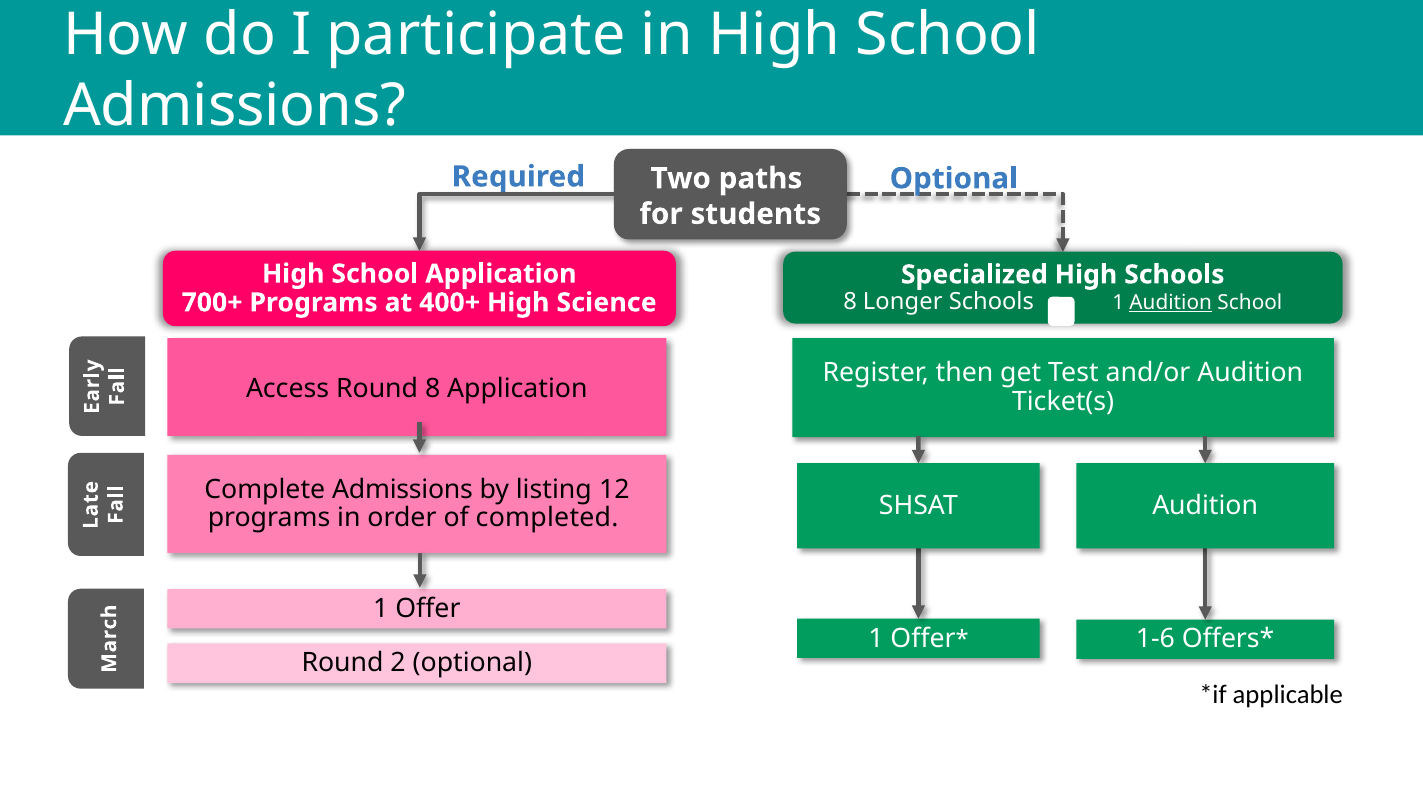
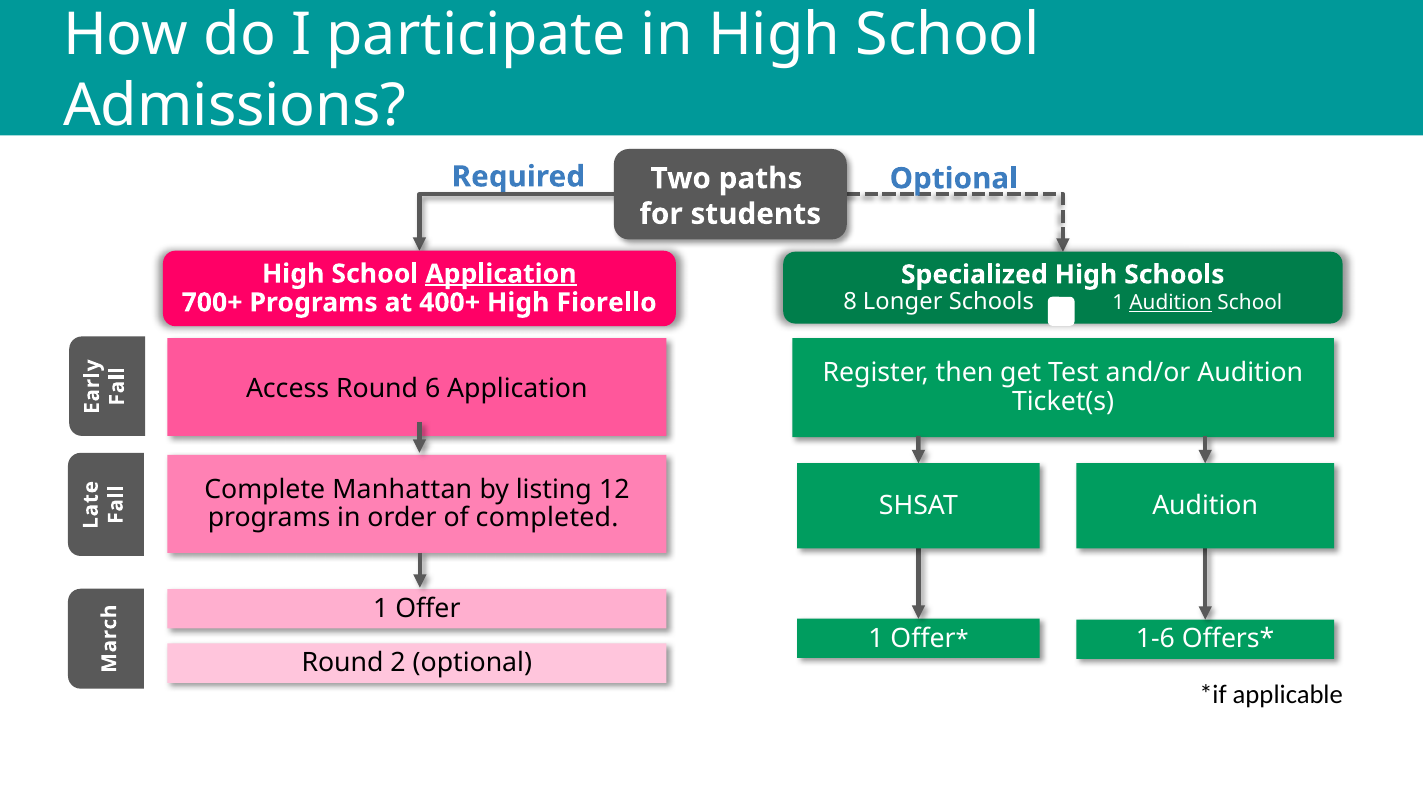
Application at (501, 274) underline: none -> present
Science: Science -> Fiorello
Round 8: 8 -> 6
Complete Admissions: Admissions -> Manhattan
